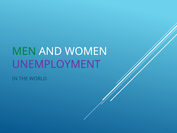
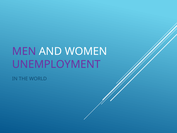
MEN colour: green -> purple
